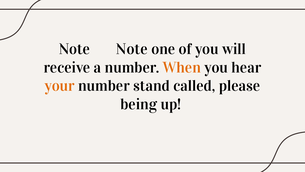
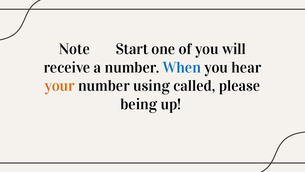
Note Note: Note -> Start
When colour: orange -> blue
stand: stand -> using
